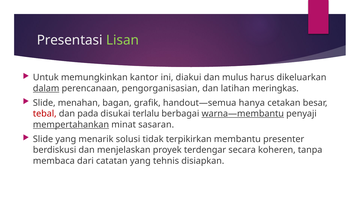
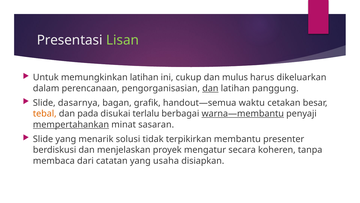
memungkinkan kantor: kantor -> latihan
diakui: diakui -> cukup
dalam underline: present -> none
dan at (210, 88) underline: none -> present
meringkas: meringkas -> panggung
menahan: menahan -> dasarnya
hanya: hanya -> waktu
tebal colour: red -> orange
terdengar: terdengar -> mengatur
tehnis: tehnis -> usaha
